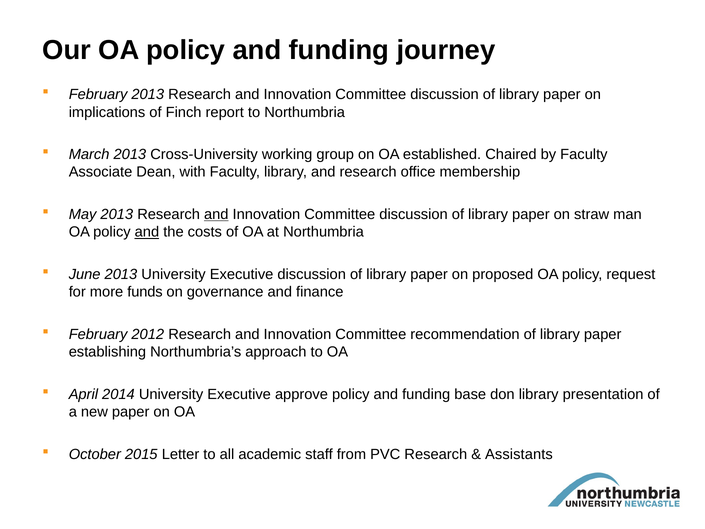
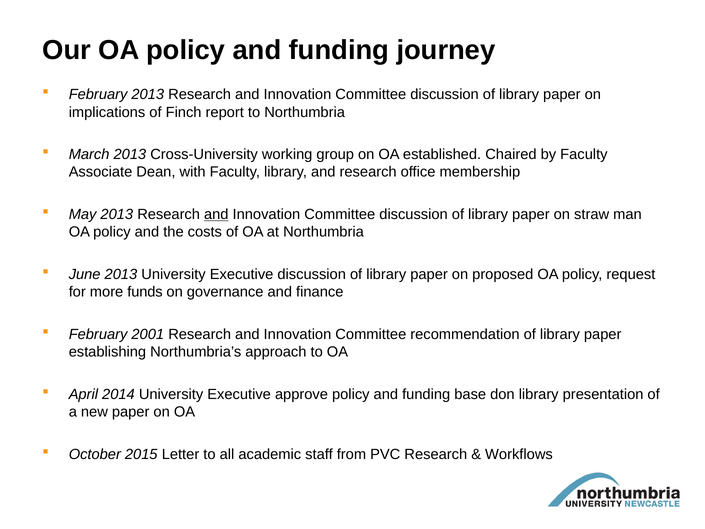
and at (147, 232) underline: present -> none
2012: 2012 -> 2001
Assistants: Assistants -> Workflows
